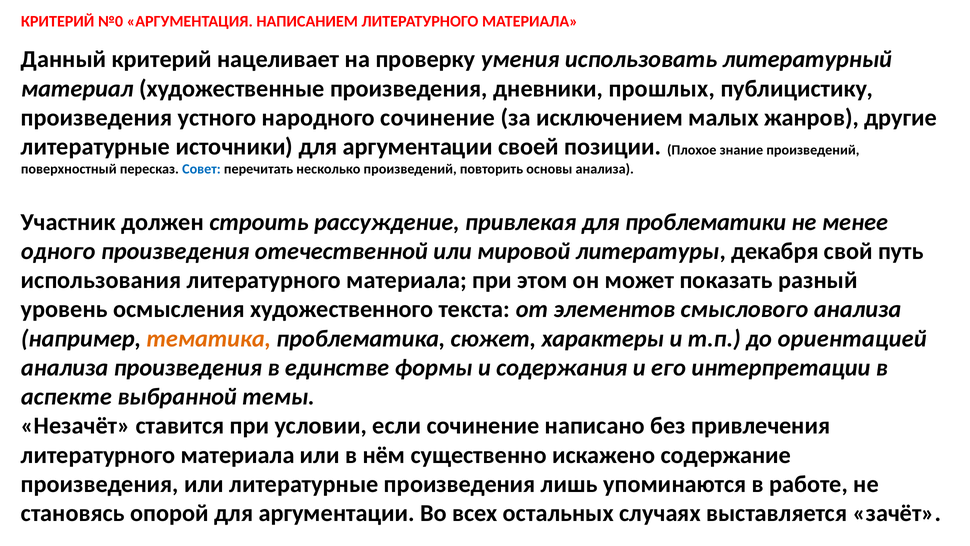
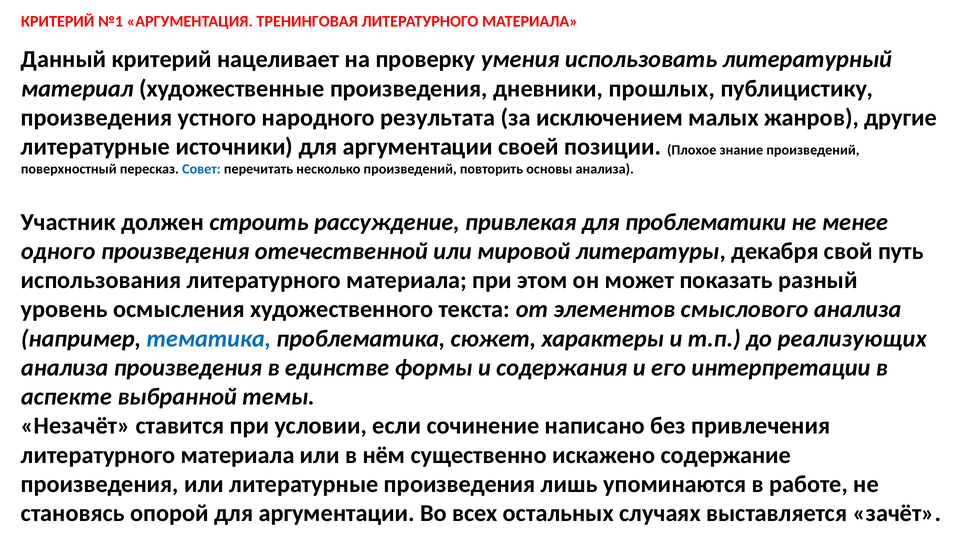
№0: №0 -> №1
НАПИСАНИЕМ: НАПИСАНИЕМ -> ТРЕНИНГОВАЯ
народного сочинение: сочинение -> результата
тематика colour: orange -> blue
ориентацией: ориентацией -> реализующих
